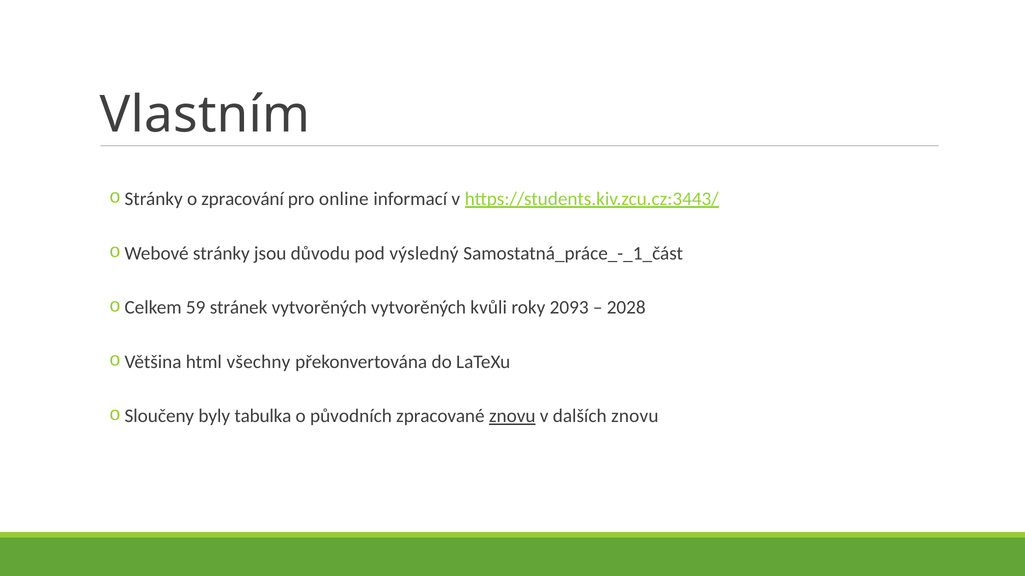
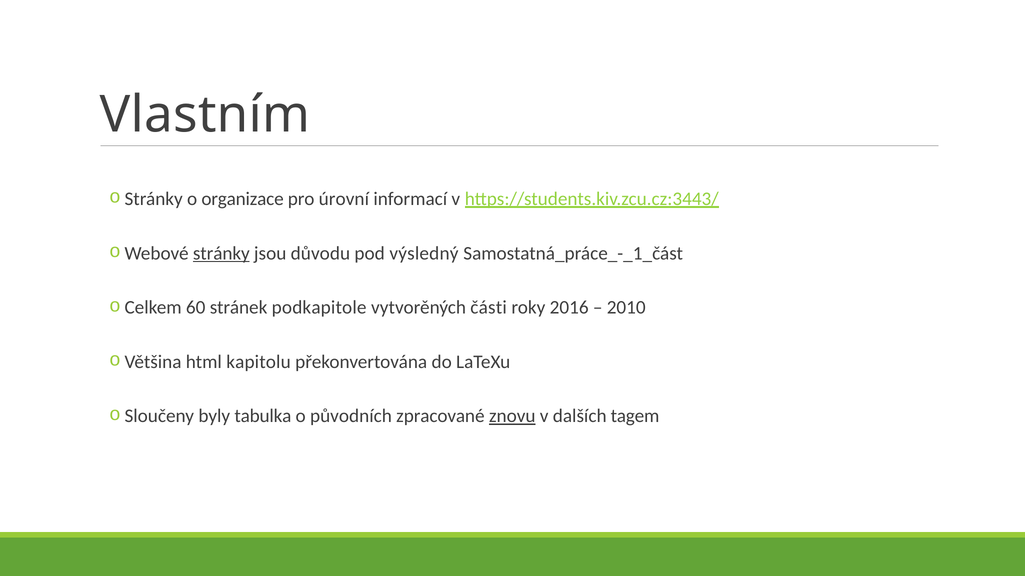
zpracování: zpracování -> organizace
online: online -> úrovní
stránky underline: none -> present
59: 59 -> 60
stránek vytvorěných: vytvorěných -> podkapitole
kvůli: kvůli -> části
2093: 2093 -> 2016
2028: 2028 -> 2010
všechny: všechny -> kapitolu
dalších znovu: znovu -> tagem
